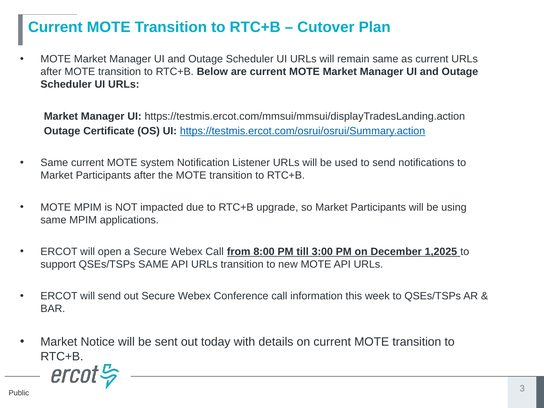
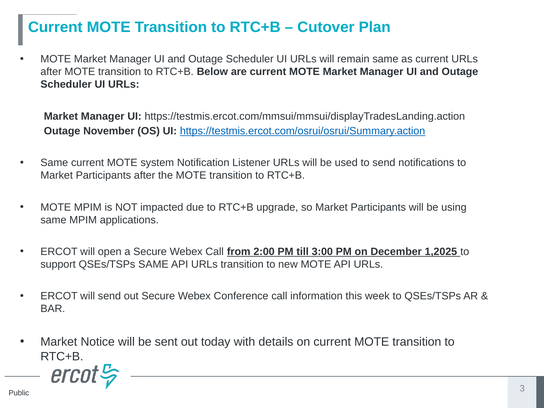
Certificate: Certificate -> November
8:00: 8:00 -> 2:00
